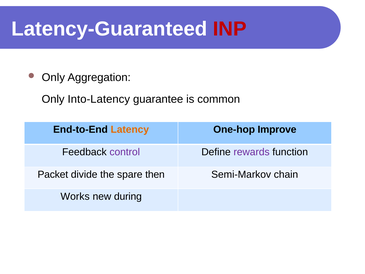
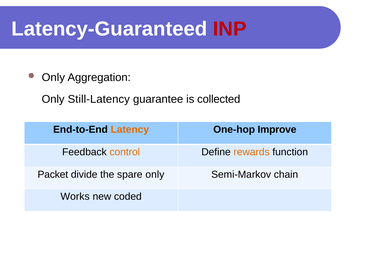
Into-Latency: Into-Latency -> Still-Latency
common: common -> collected
control colour: purple -> orange
rewards colour: purple -> orange
spare then: then -> only
during: during -> coded
